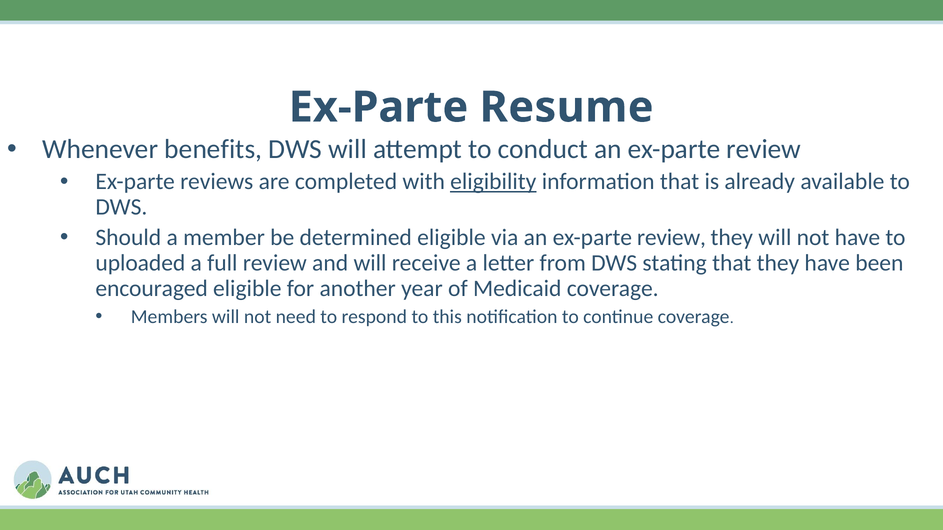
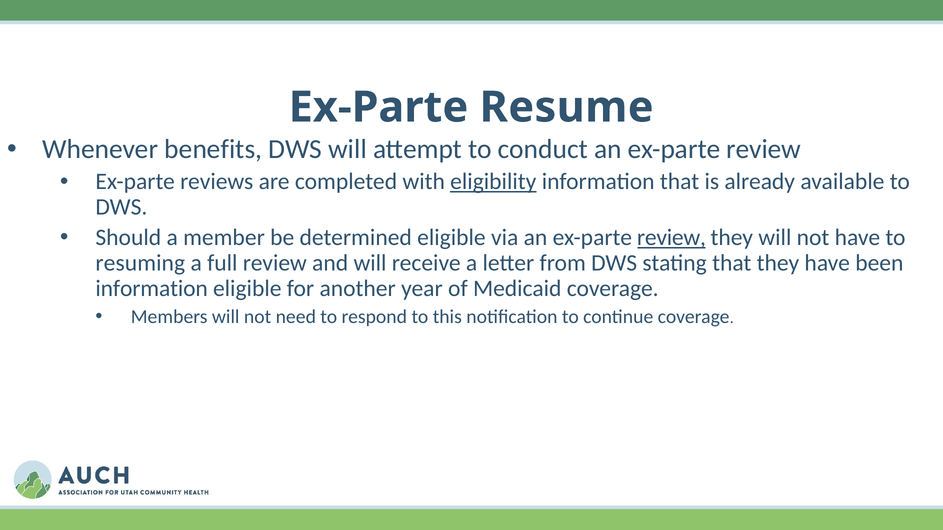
review at (671, 238) underline: none -> present
uploaded: uploaded -> resuming
encouraged at (152, 289): encouraged -> information
